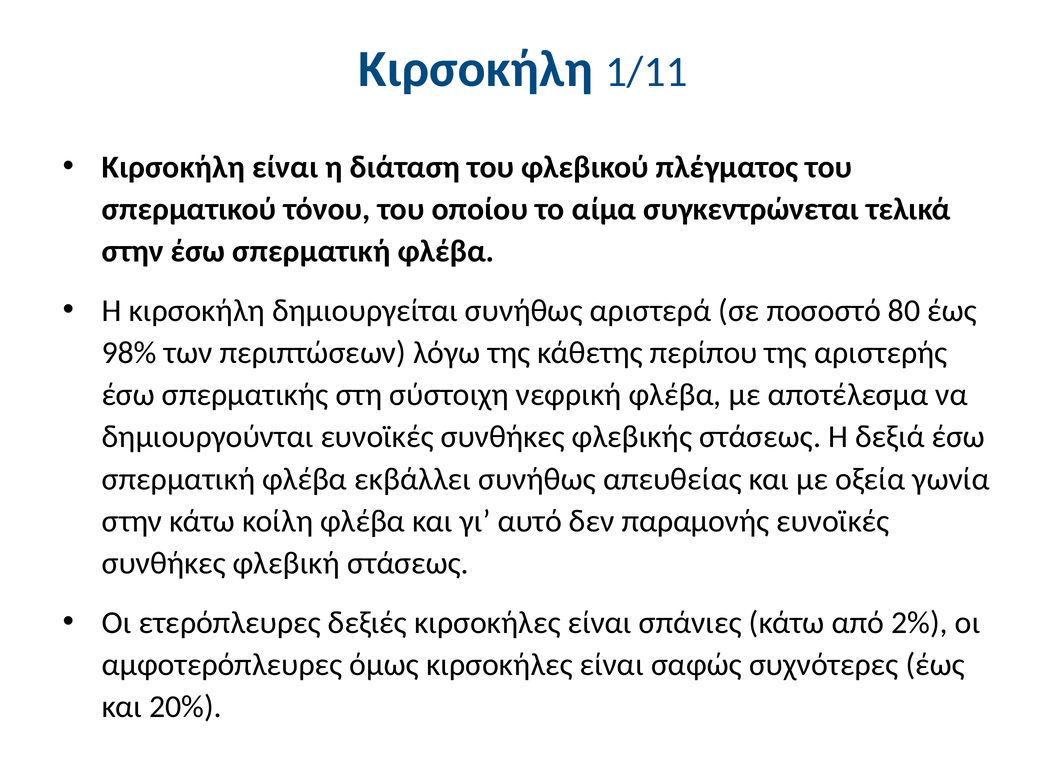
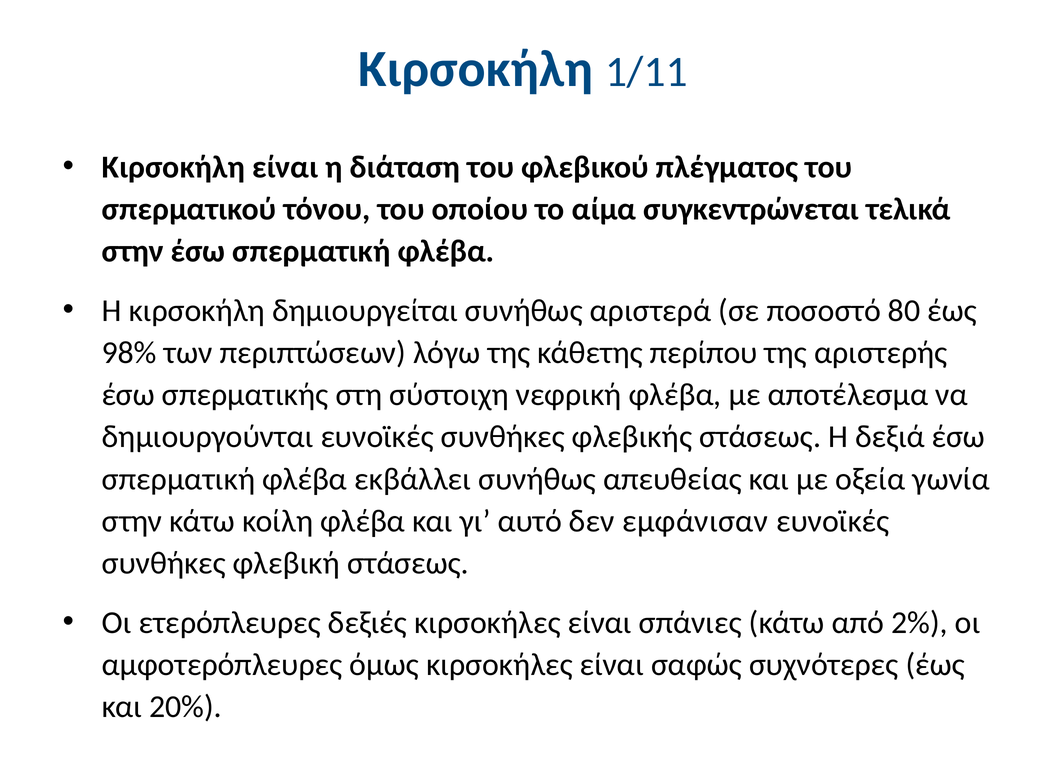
παραμονής: παραμονής -> εμφάνισαν
